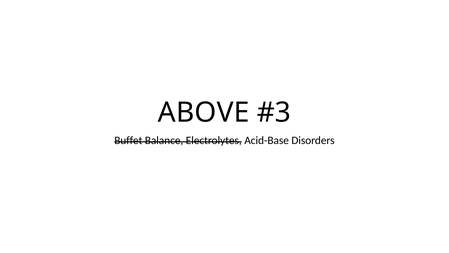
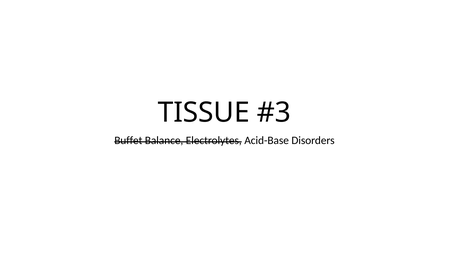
ABOVE: ABOVE -> TISSUE
